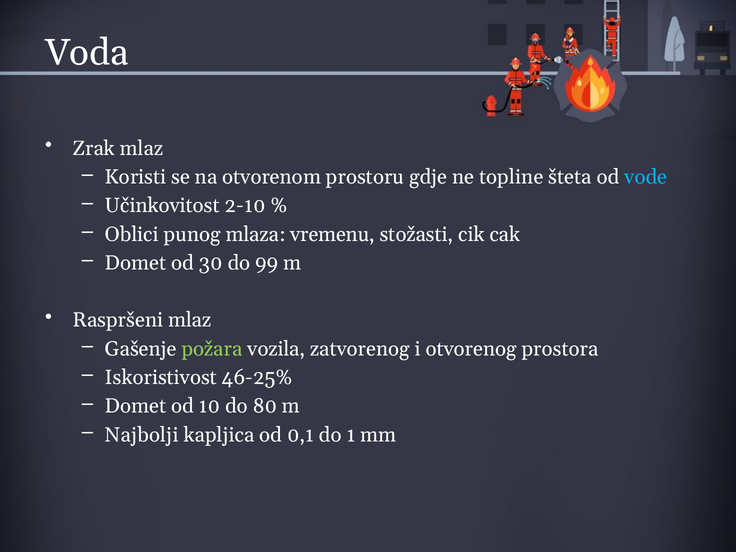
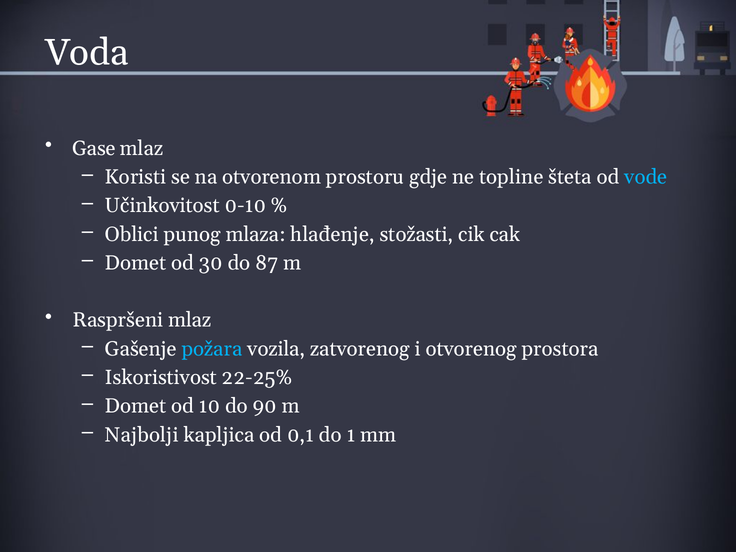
Zrak: Zrak -> Gase
2-10: 2-10 -> 0-10
vremenu: vremenu -> hlađenje
99: 99 -> 87
požara colour: light green -> light blue
46-25%: 46-25% -> 22-25%
80: 80 -> 90
